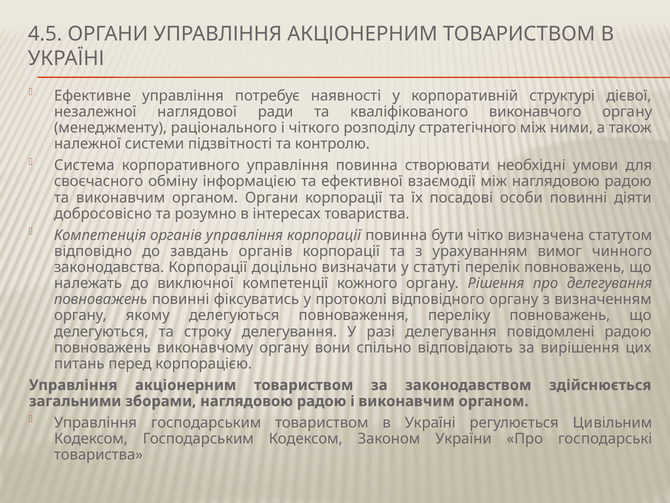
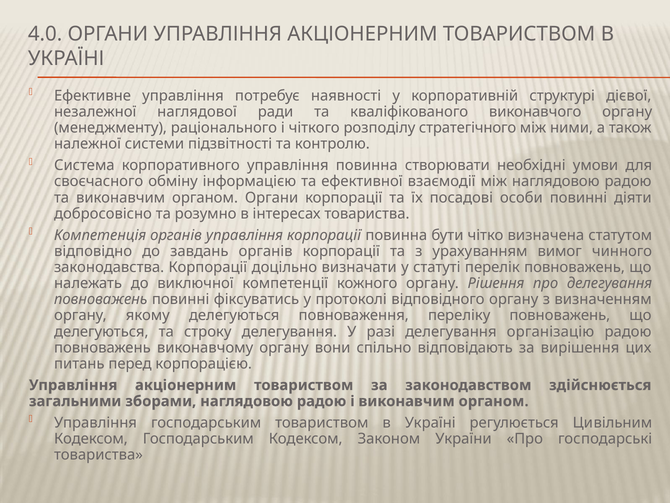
4.5: 4.5 -> 4.0
повідомлені: повідомлені -> організацію
